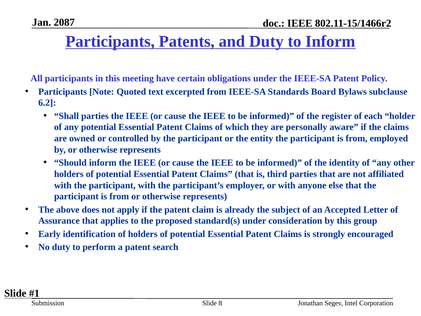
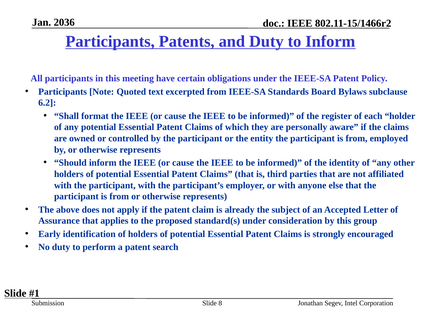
2087: 2087 -> 2036
Shall parties: parties -> format
